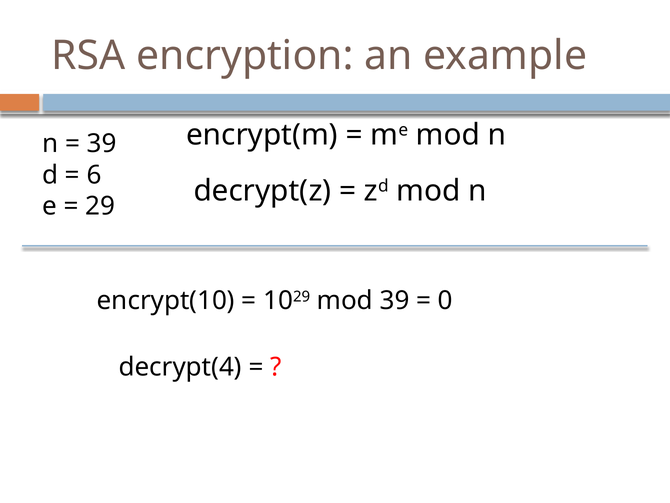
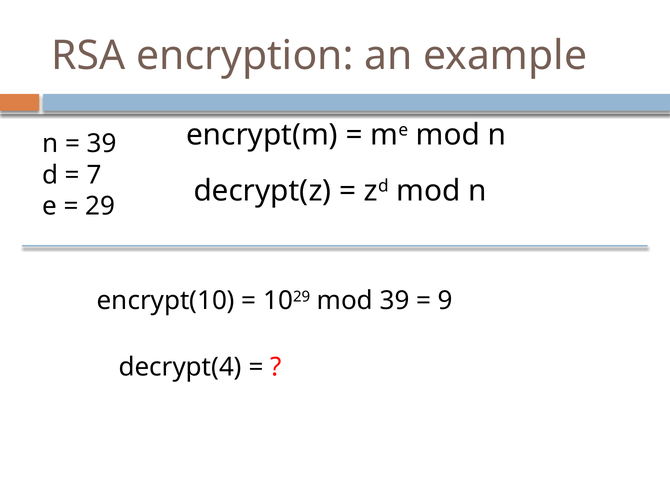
6: 6 -> 7
0: 0 -> 9
